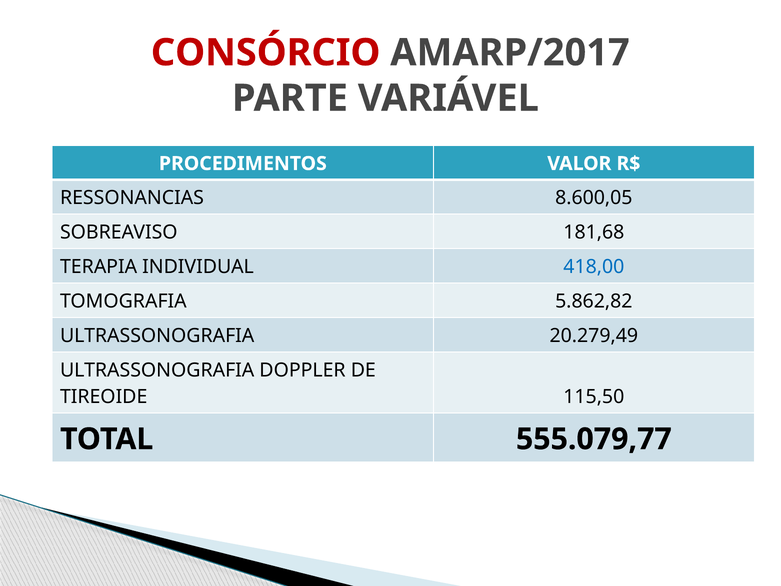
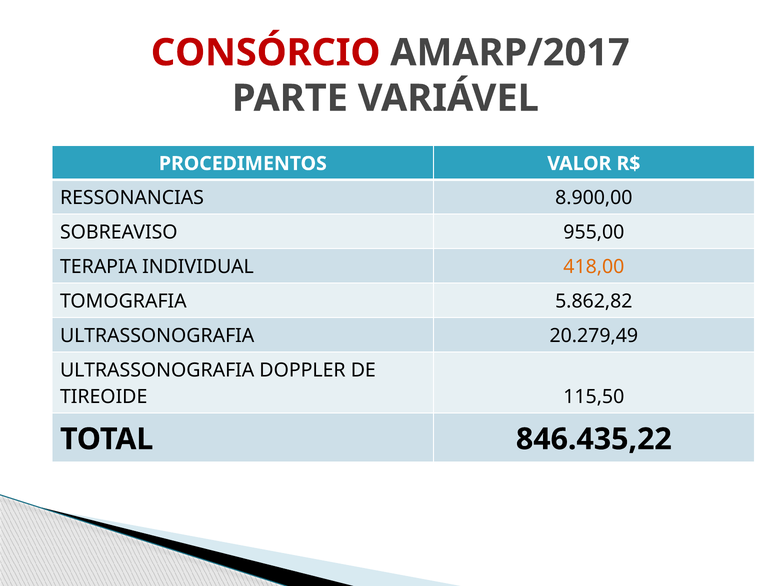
8.600,05: 8.600,05 -> 8.900,00
181,68: 181,68 -> 955,00
418,00 colour: blue -> orange
555.079,77: 555.079,77 -> 846.435,22
